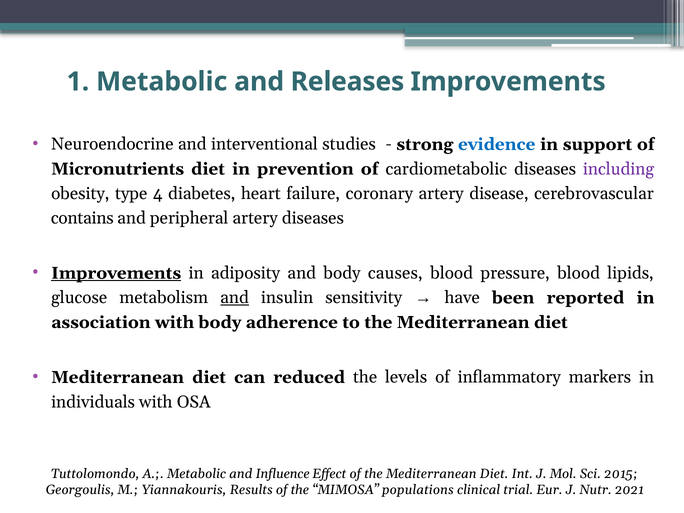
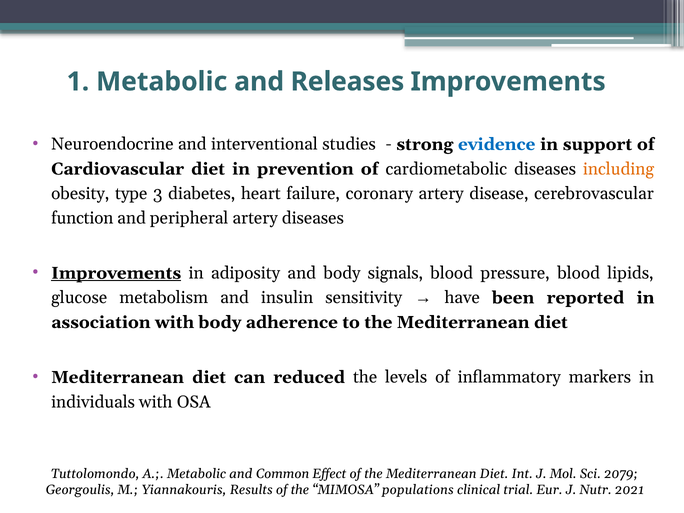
Micronutrients: Micronutrients -> Cardiovascular
including colour: purple -> orange
4: 4 -> 3
contains: contains -> function
causes: causes -> signals
and at (235, 298) underline: present -> none
Influence: Influence -> Common
2015: 2015 -> 2079
